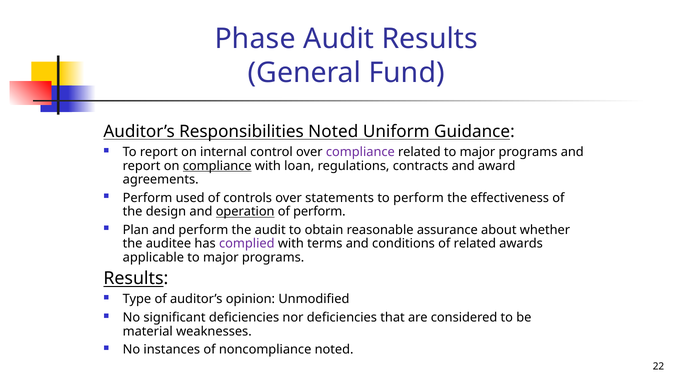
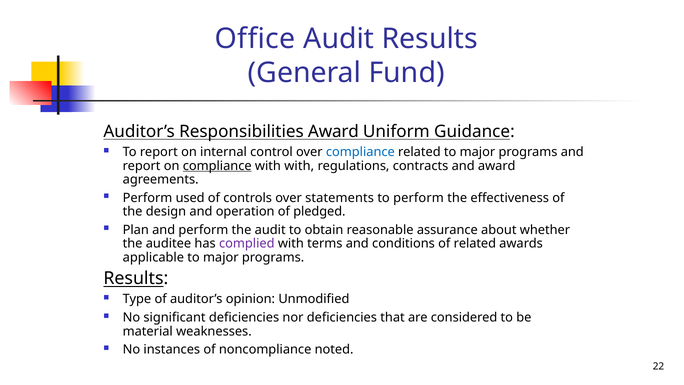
Phase: Phase -> Office
Responsibilities Noted: Noted -> Award
compliance at (360, 152) colour: purple -> blue
with loan: loan -> with
operation underline: present -> none
of perform: perform -> pledged
